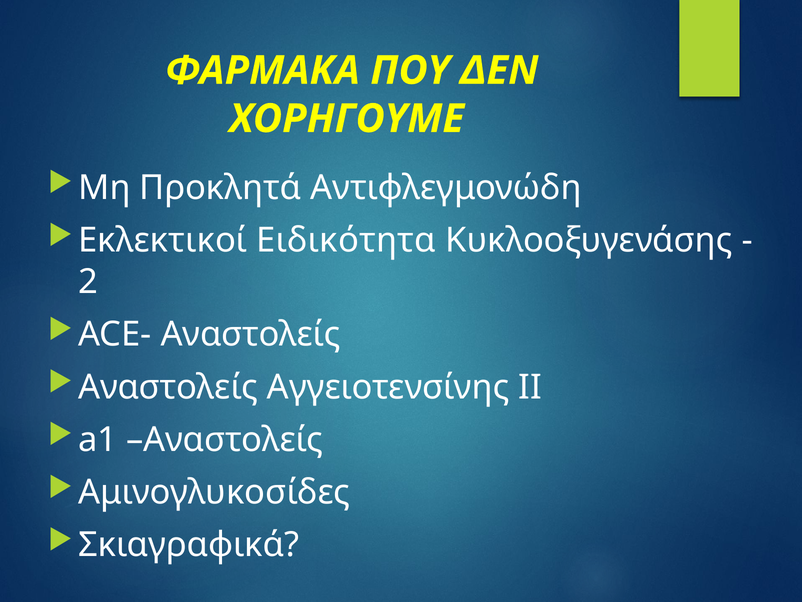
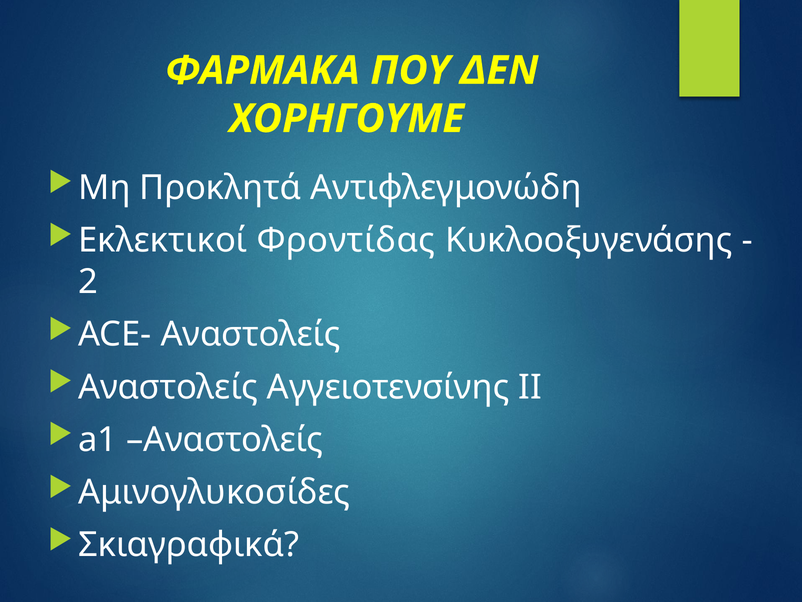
Ειδικότητα: Ειδικότητα -> Φροντίδας
